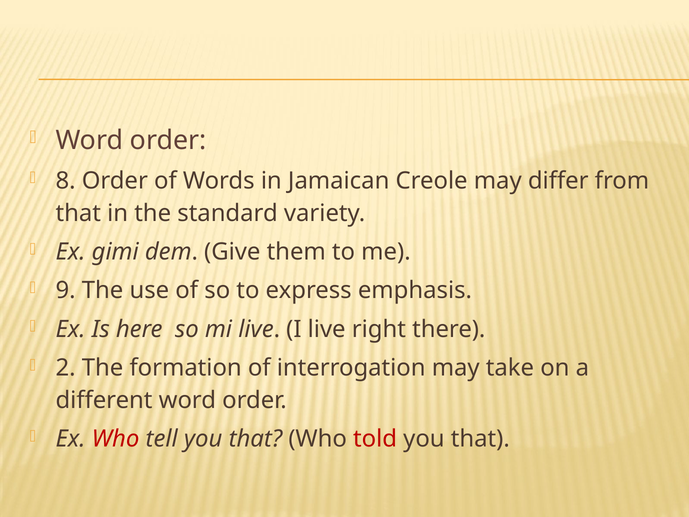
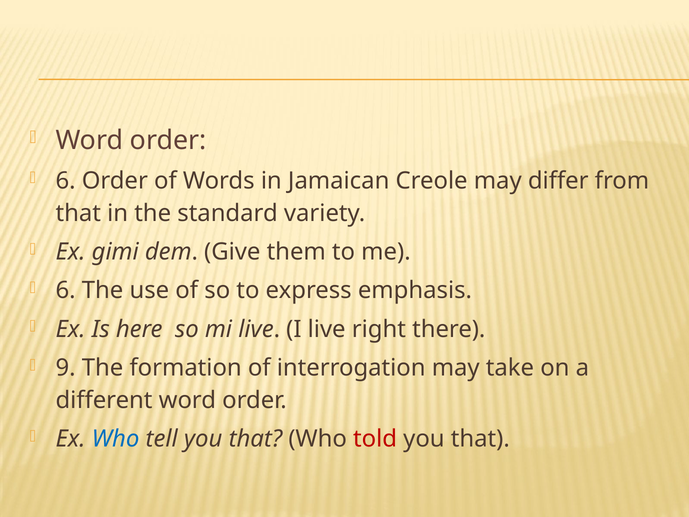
8 at (66, 181): 8 -> 6
9 at (66, 290): 9 -> 6
2: 2 -> 9
Who at (116, 439) colour: red -> blue
